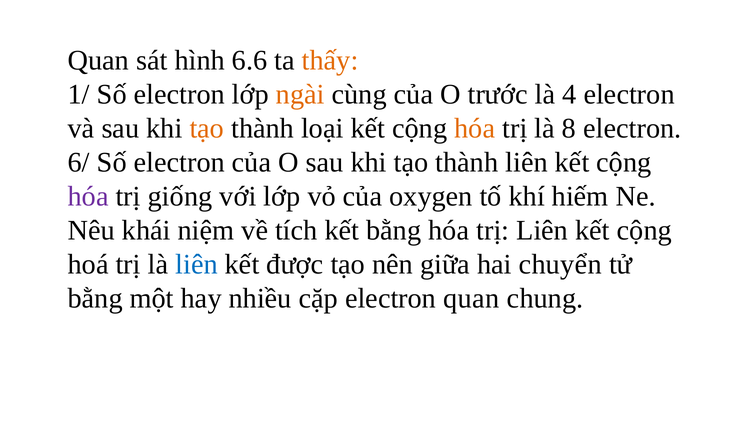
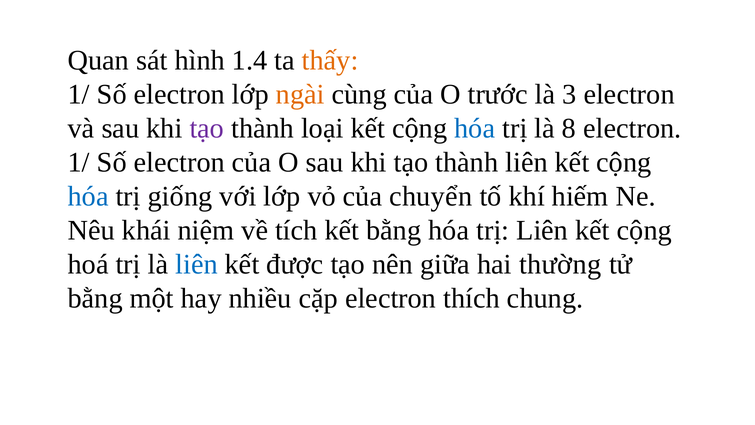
6.6: 6.6 -> 1.4
4: 4 -> 3
tạo at (207, 128) colour: orange -> purple
hóa at (475, 128) colour: orange -> blue
6/ at (79, 162): 6/ -> 1/
hóa at (88, 196) colour: purple -> blue
oxygen: oxygen -> chuyển
chuyển: chuyển -> thường
electron quan: quan -> thích
